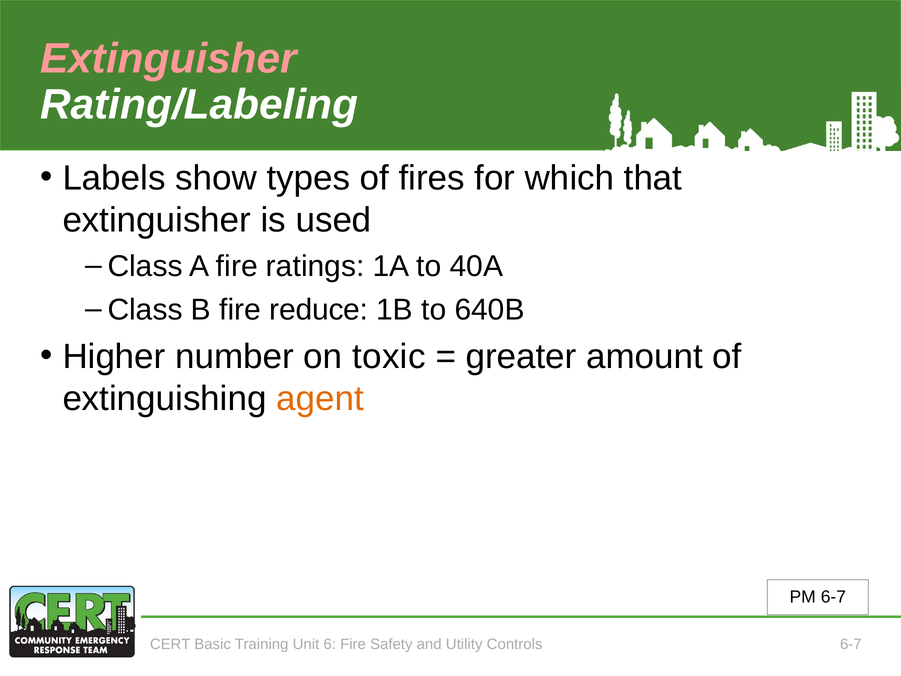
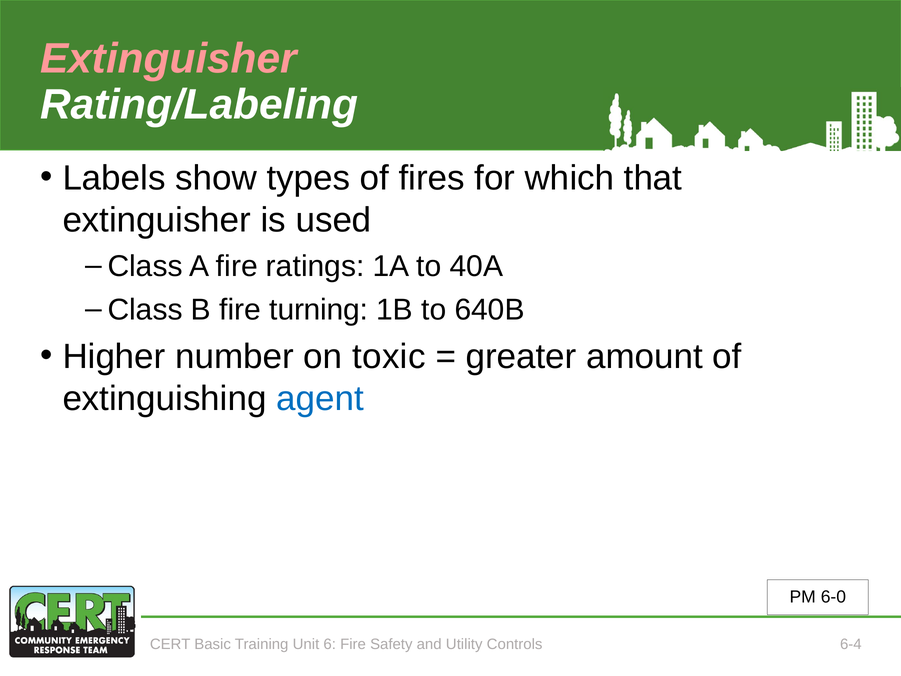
reduce: reduce -> turning
agent colour: orange -> blue
PM 6-7: 6-7 -> 6-0
Controls 6-7: 6-7 -> 6-4
